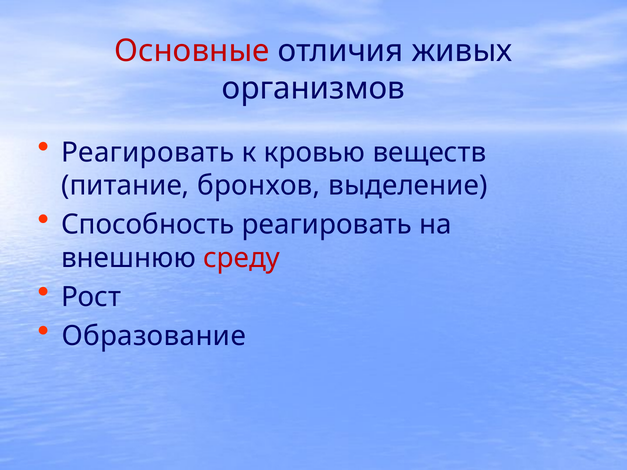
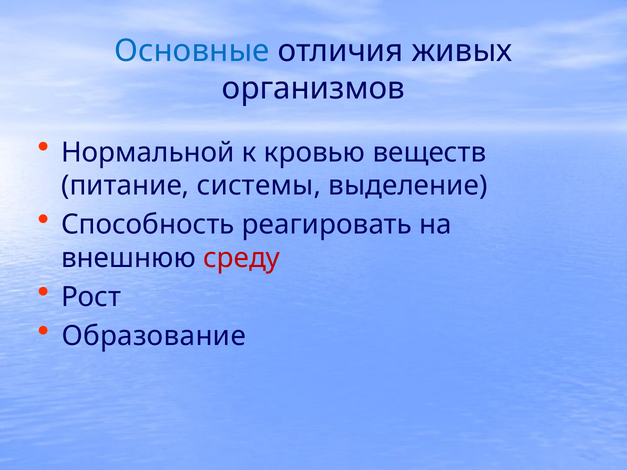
Основные colour: red -> blue
Реагировать at (148, 152): Реагировать -> Нормальной
бронхов: бронхов -> системы
